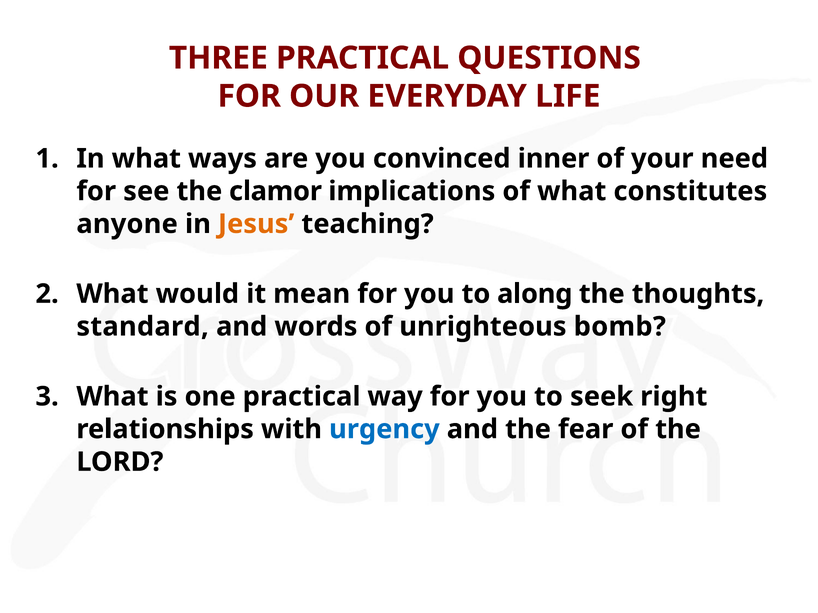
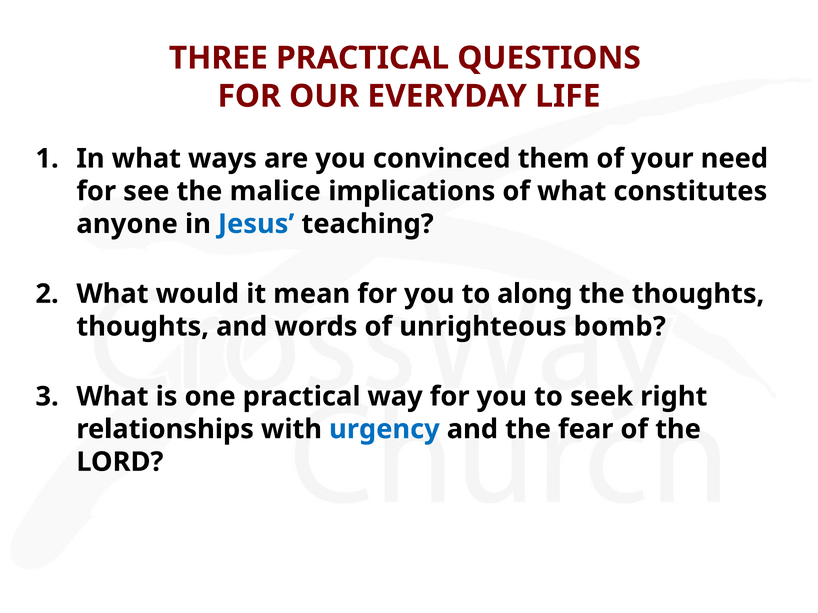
inner: inner -> them
clamor: clamor -> malice
Jesus colour: orange -> blue
standard at (143, 327): standard -> thoughts
